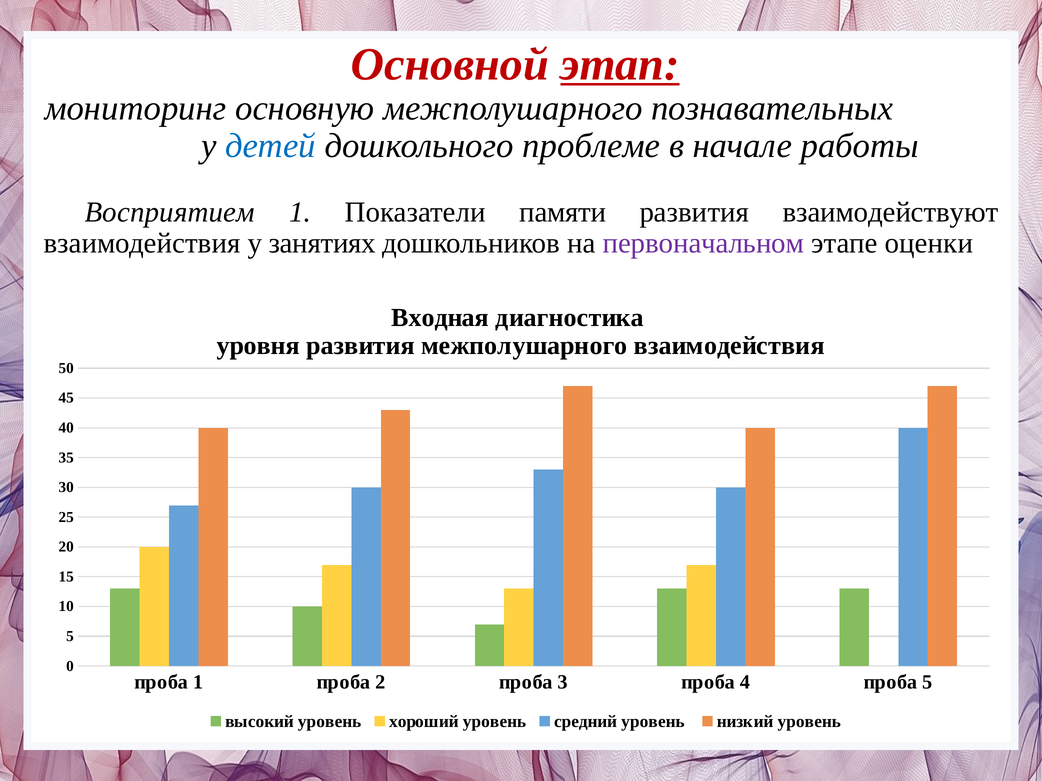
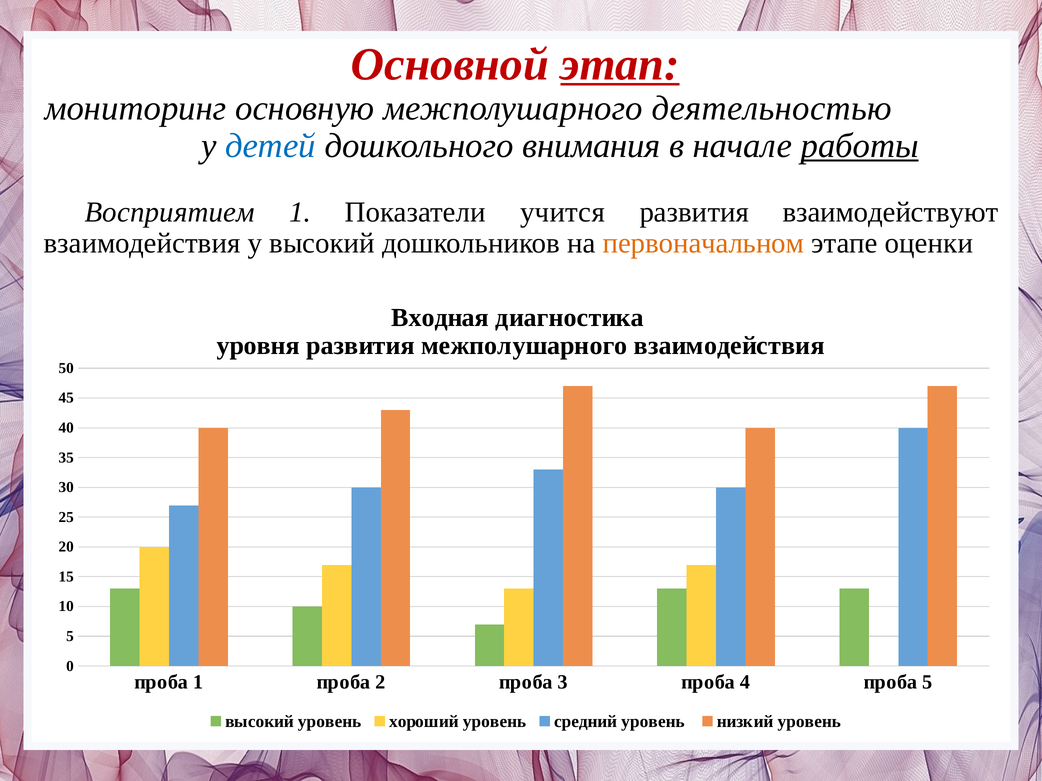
познавательных: познавательных -> деятельностью
проблеме: проблеме -> внимания
работы underline: none -> present
памяти: памяти -> учится
у занятиях: занятиях -> высокий
первоначальном colour: purple -> orange
